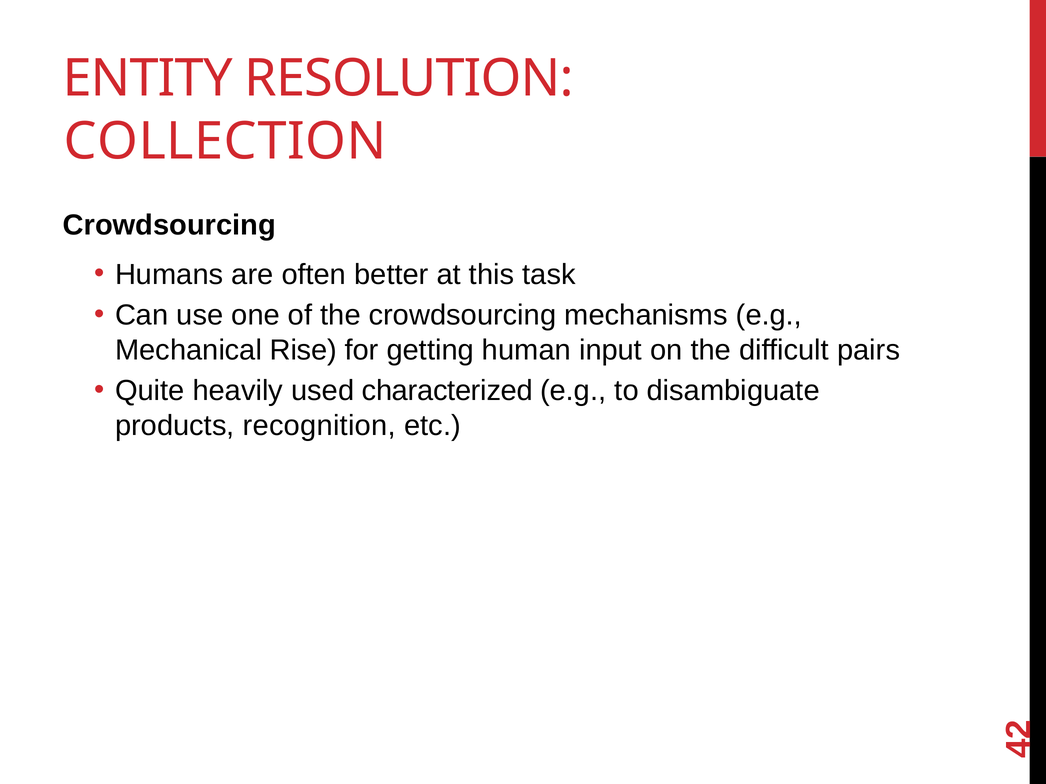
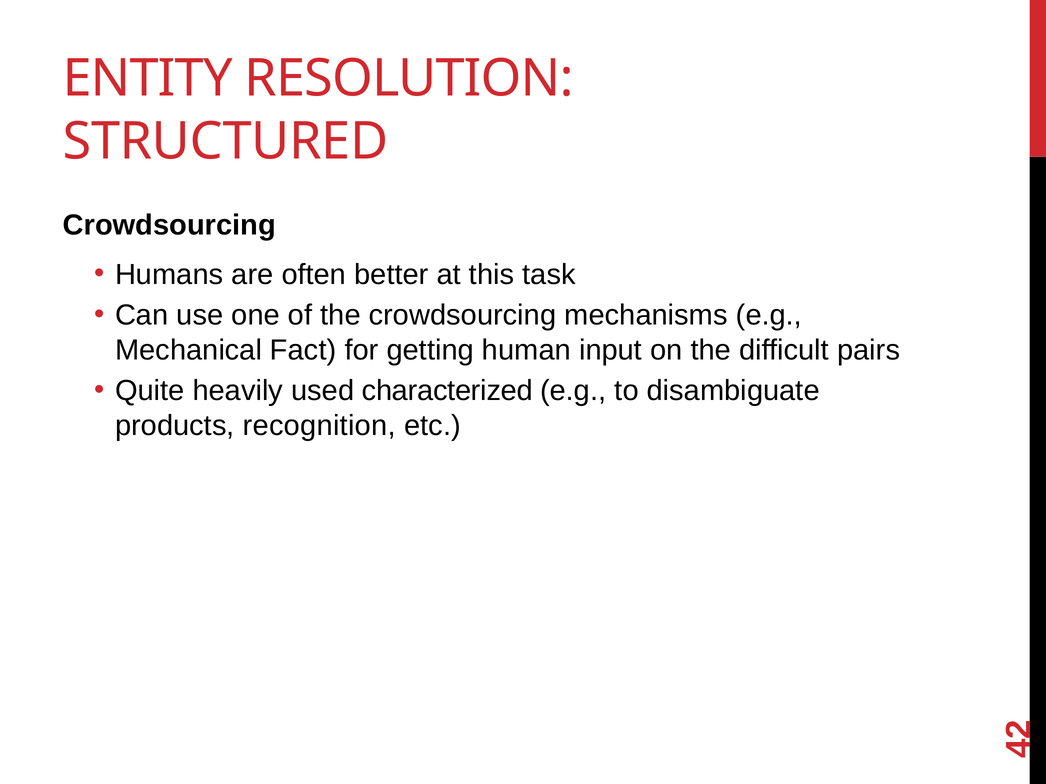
COLLECTION: COLLECTION -> STRUCTURED
Rise: Rise -> Fact
